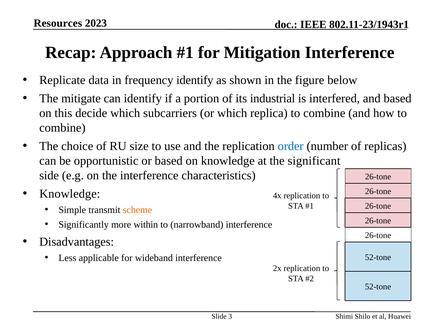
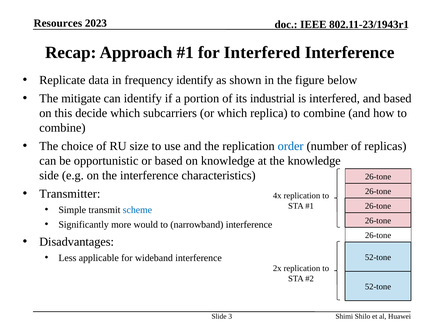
for Mitigation: Mitigation -> Interfered
the significant: significant -> knowledge
Knowledge at (70, 194): Knowledge -> Transmitter
scheme colour: orange -> blue
within: within -> would
